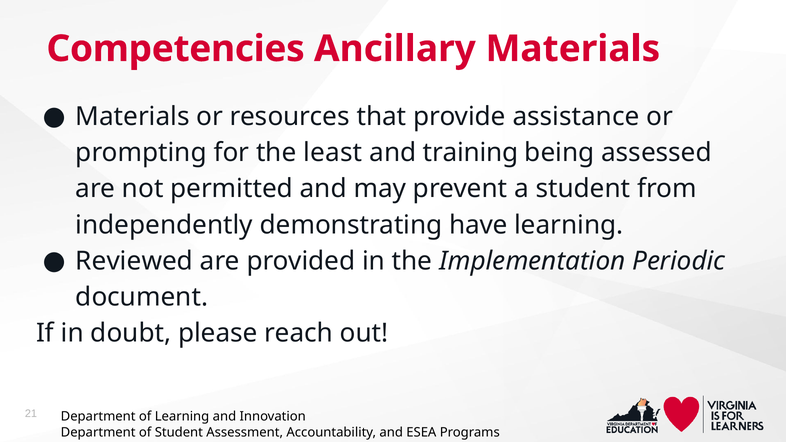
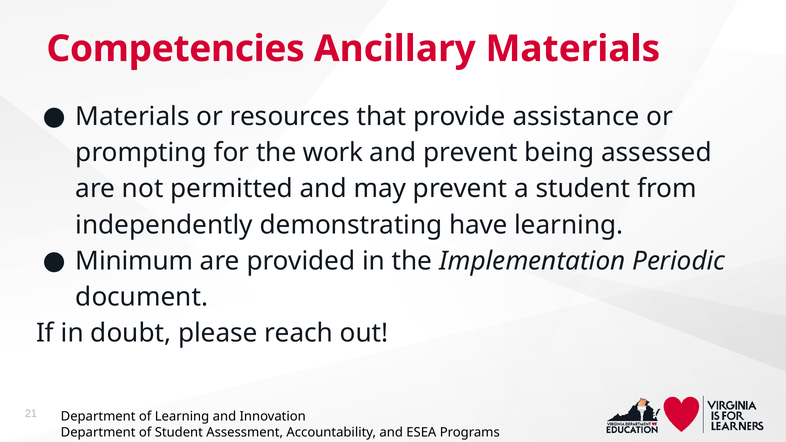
least: least -> work
and training: training -> prevent
Reviewed: Reviewed -> Minimum
